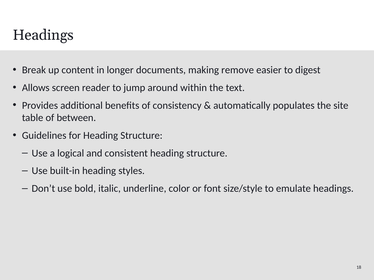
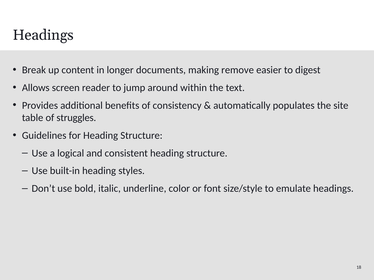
between: between -> struggles
